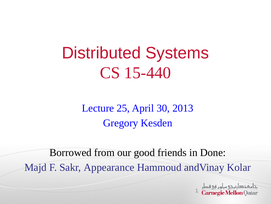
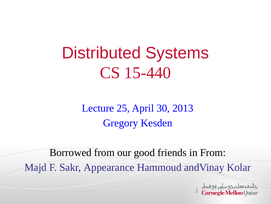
in Done: Done -> From
